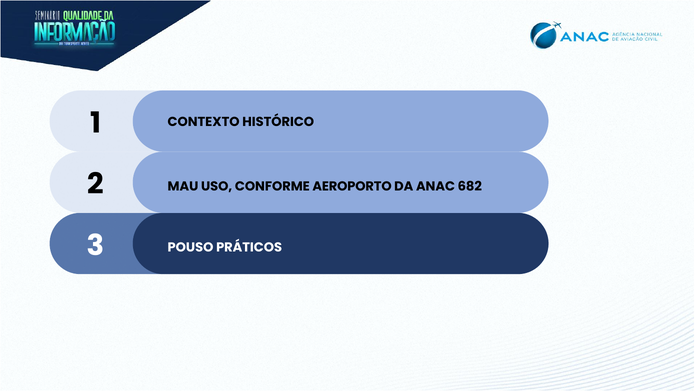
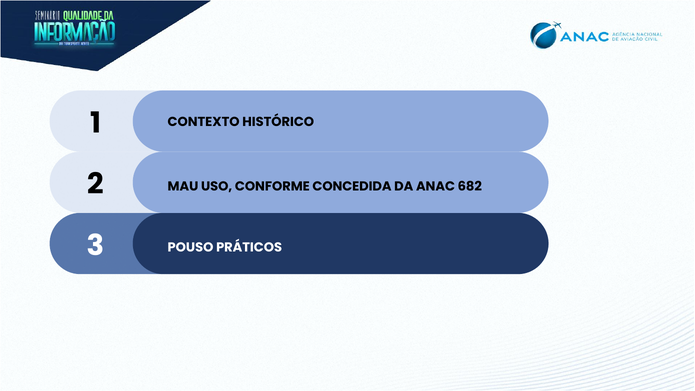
AEROPORTO: AEROPORTO -> CONCEDIDA
